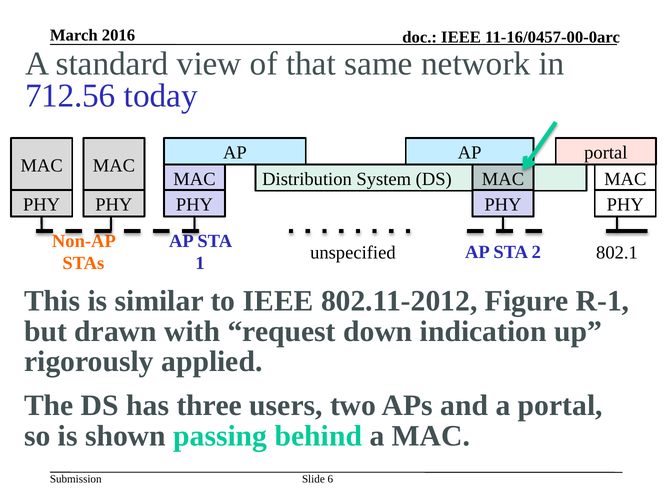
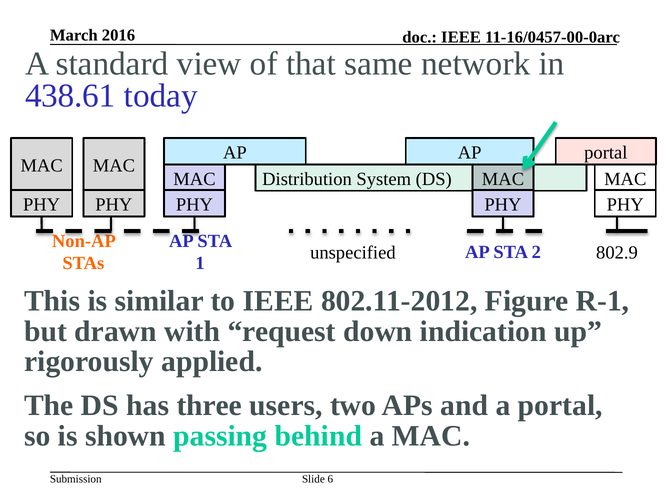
712.56: 712.56 -> 438.61
802.1: 802.1 -> 802.9
